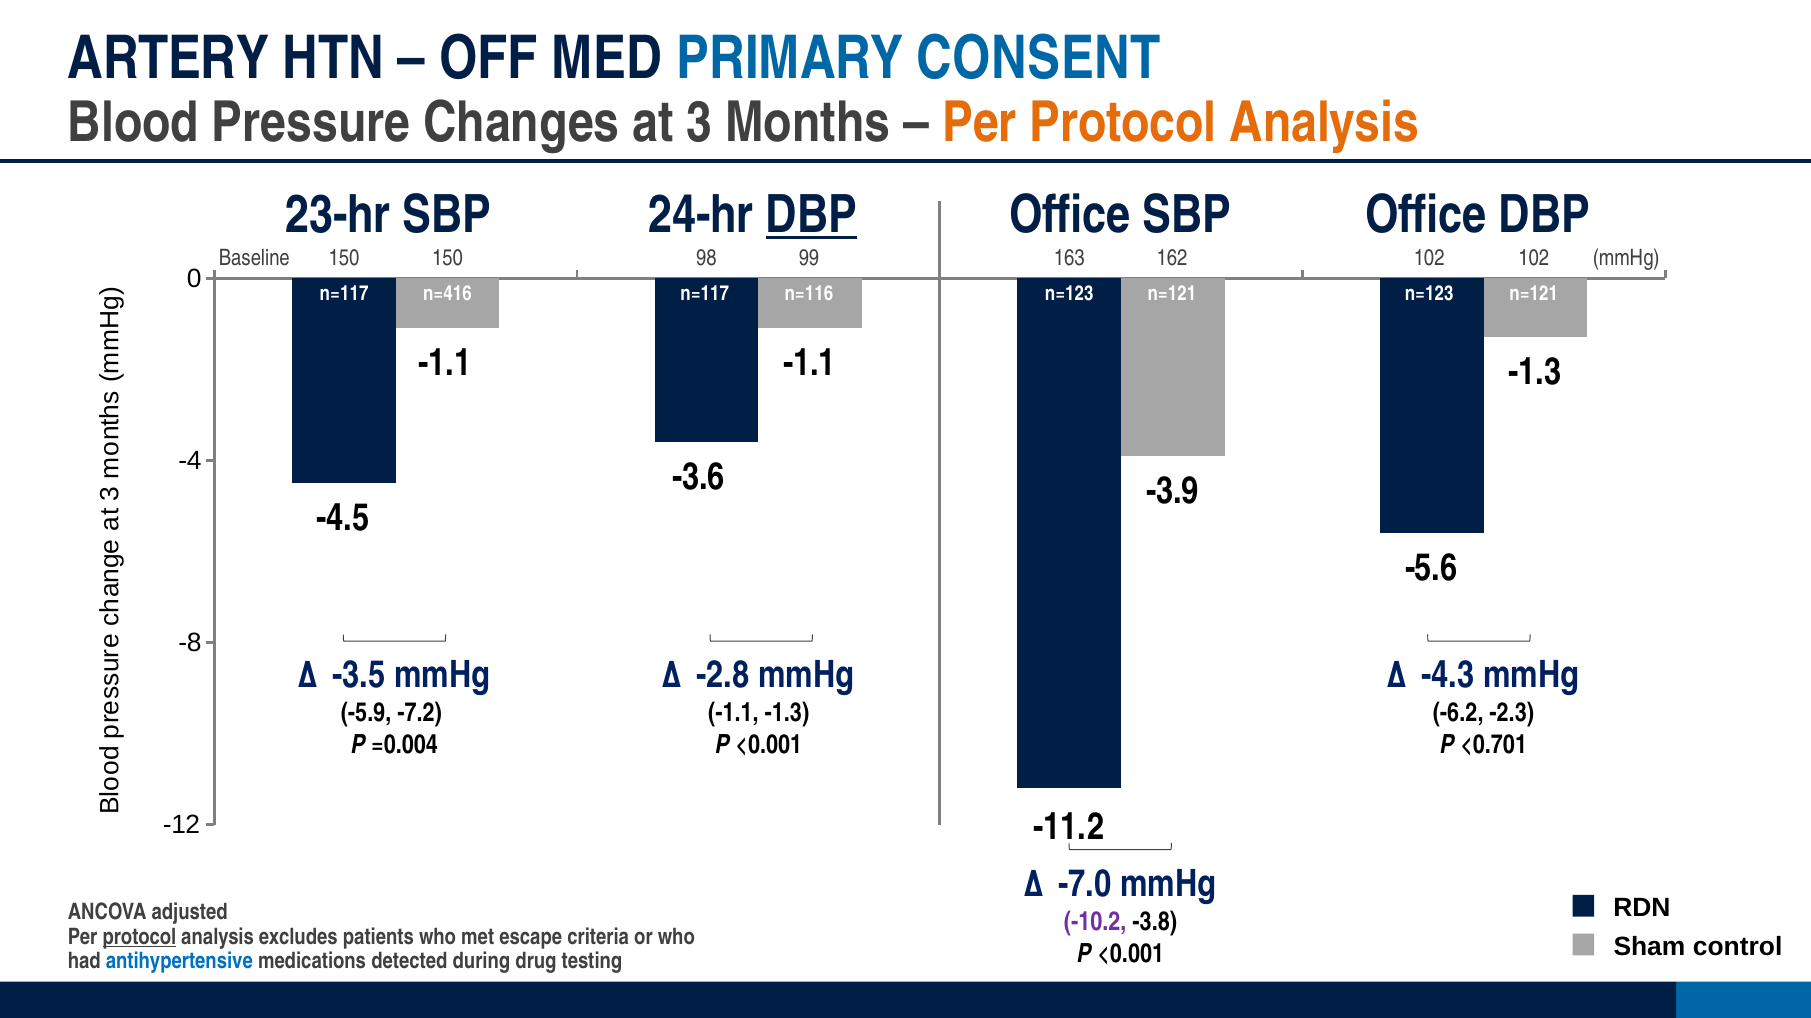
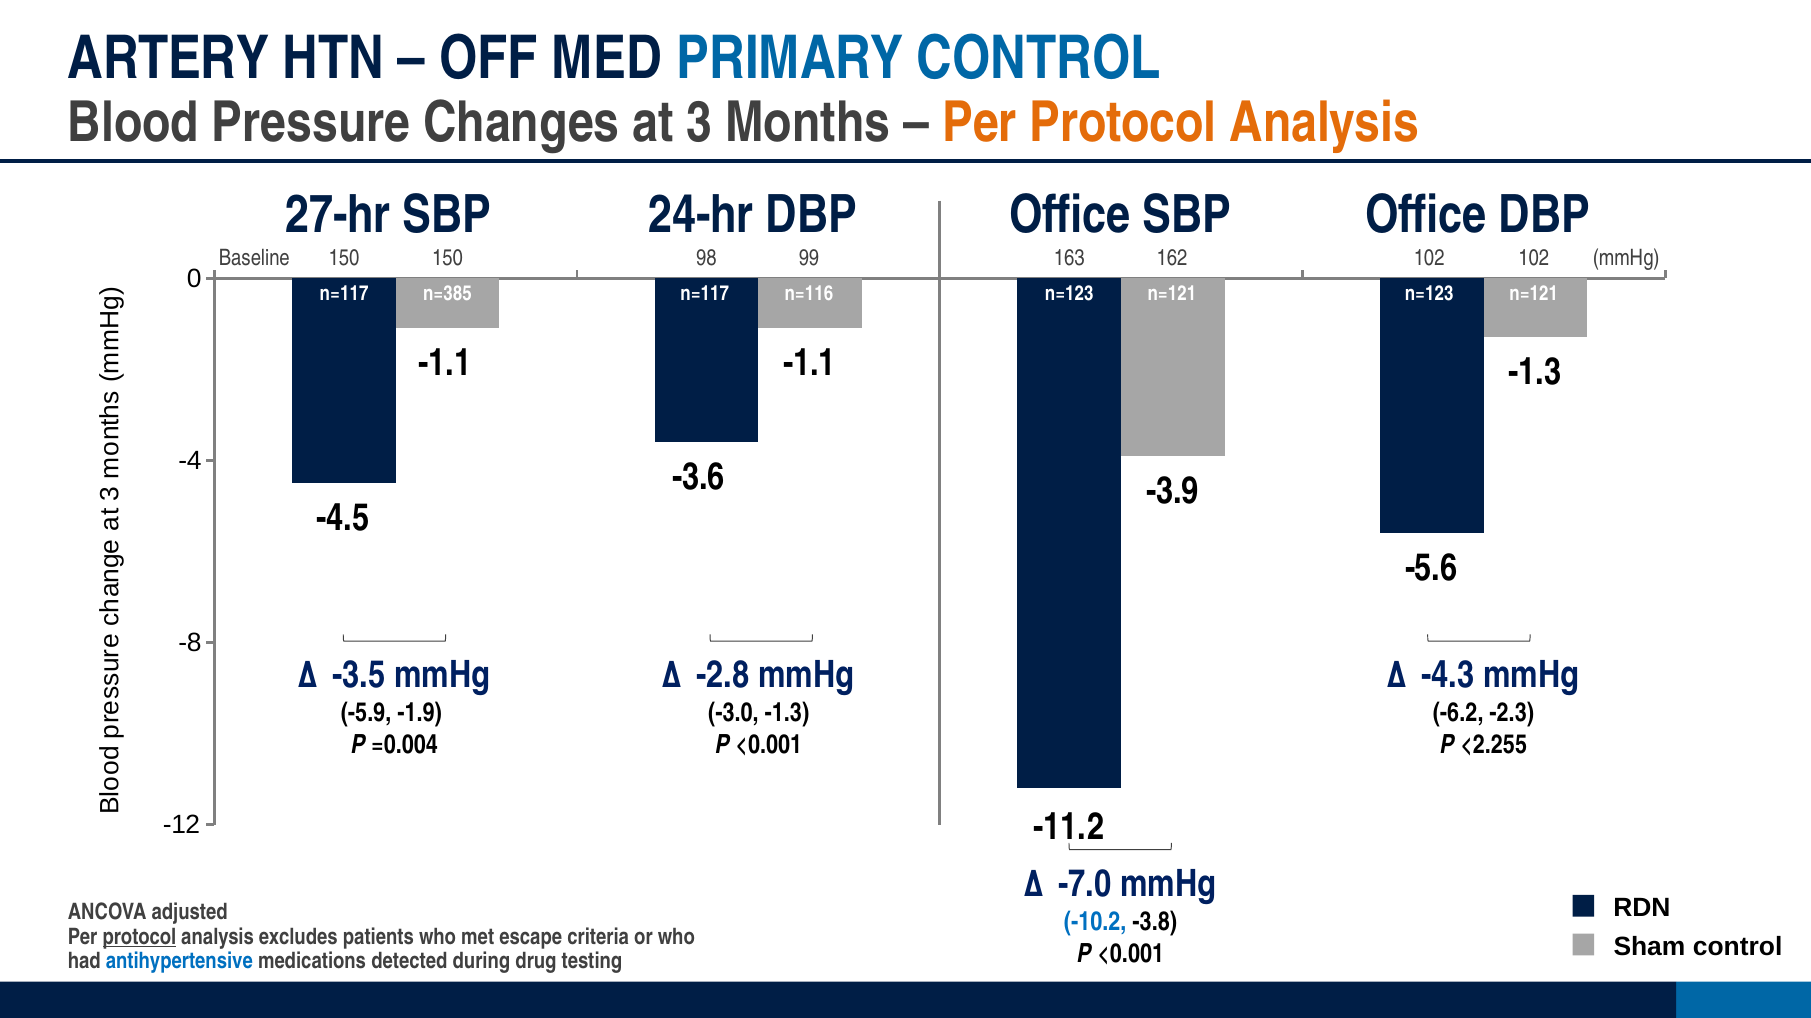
PRIMARY CONSENT: CONSENT -> CONTROL
23-hr: 23-hr -> 27-hr
DBP at (812, 215) underline: present -> none
n=416: n=416 -> n=385
-7.2: -7.2 -> -1.9
-1.1 at (733, 713): -1.1 -> -3.0
<0.701: <0.701 -> <2.255
-10.2 colour: purple -> blue
